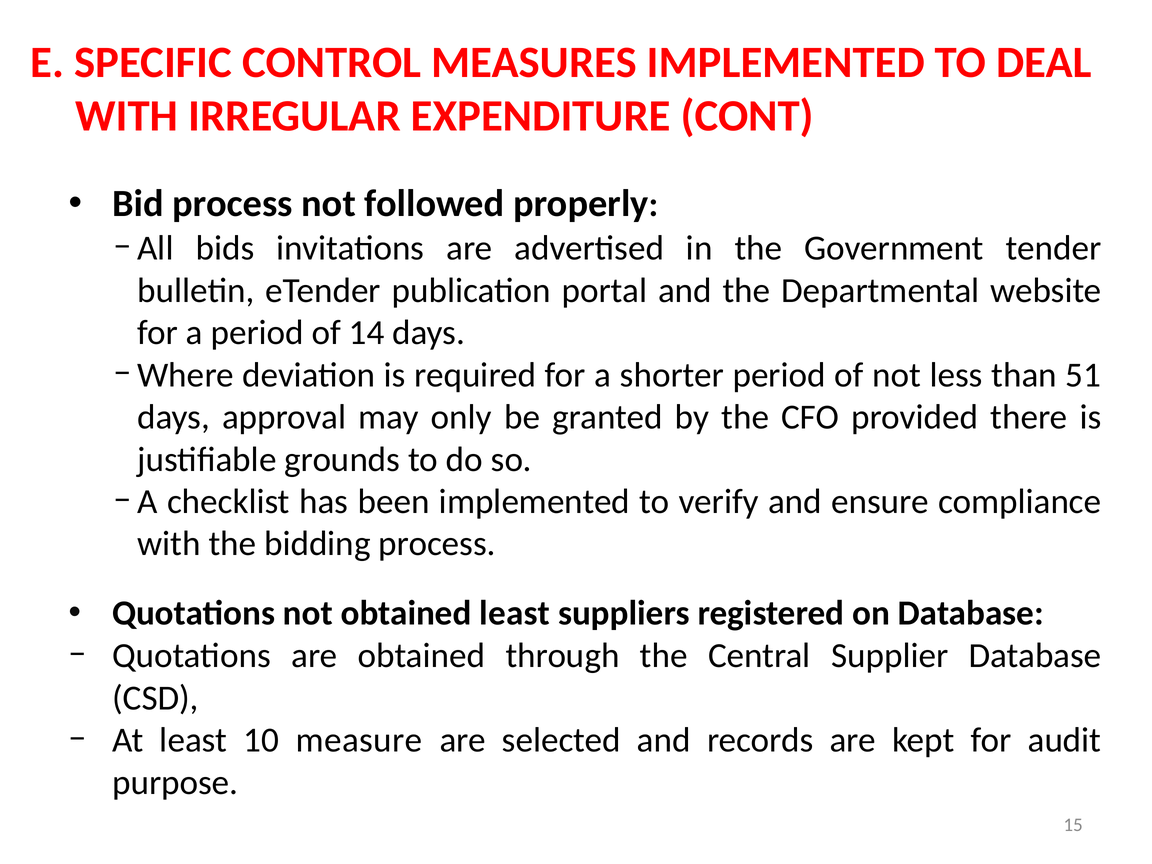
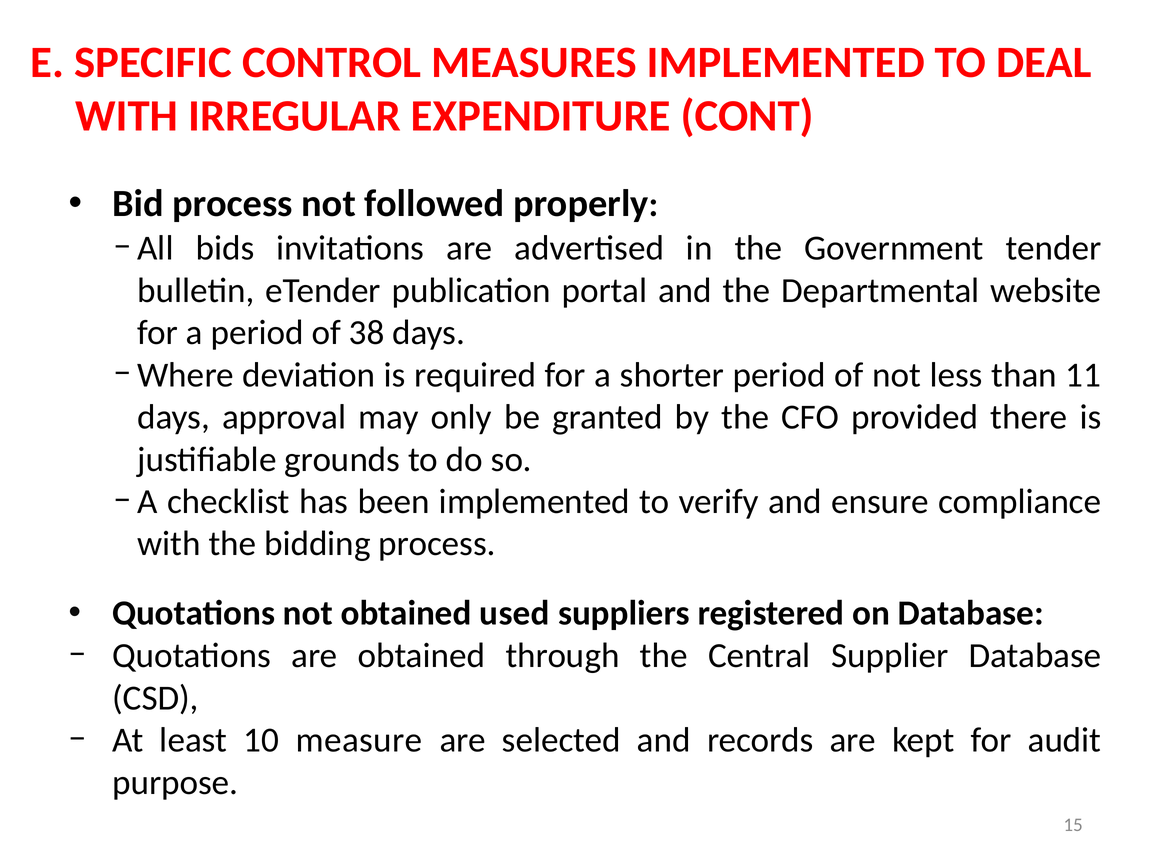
14: 14 -> 38
51: 51 -> 11
obtained least: least -> used
